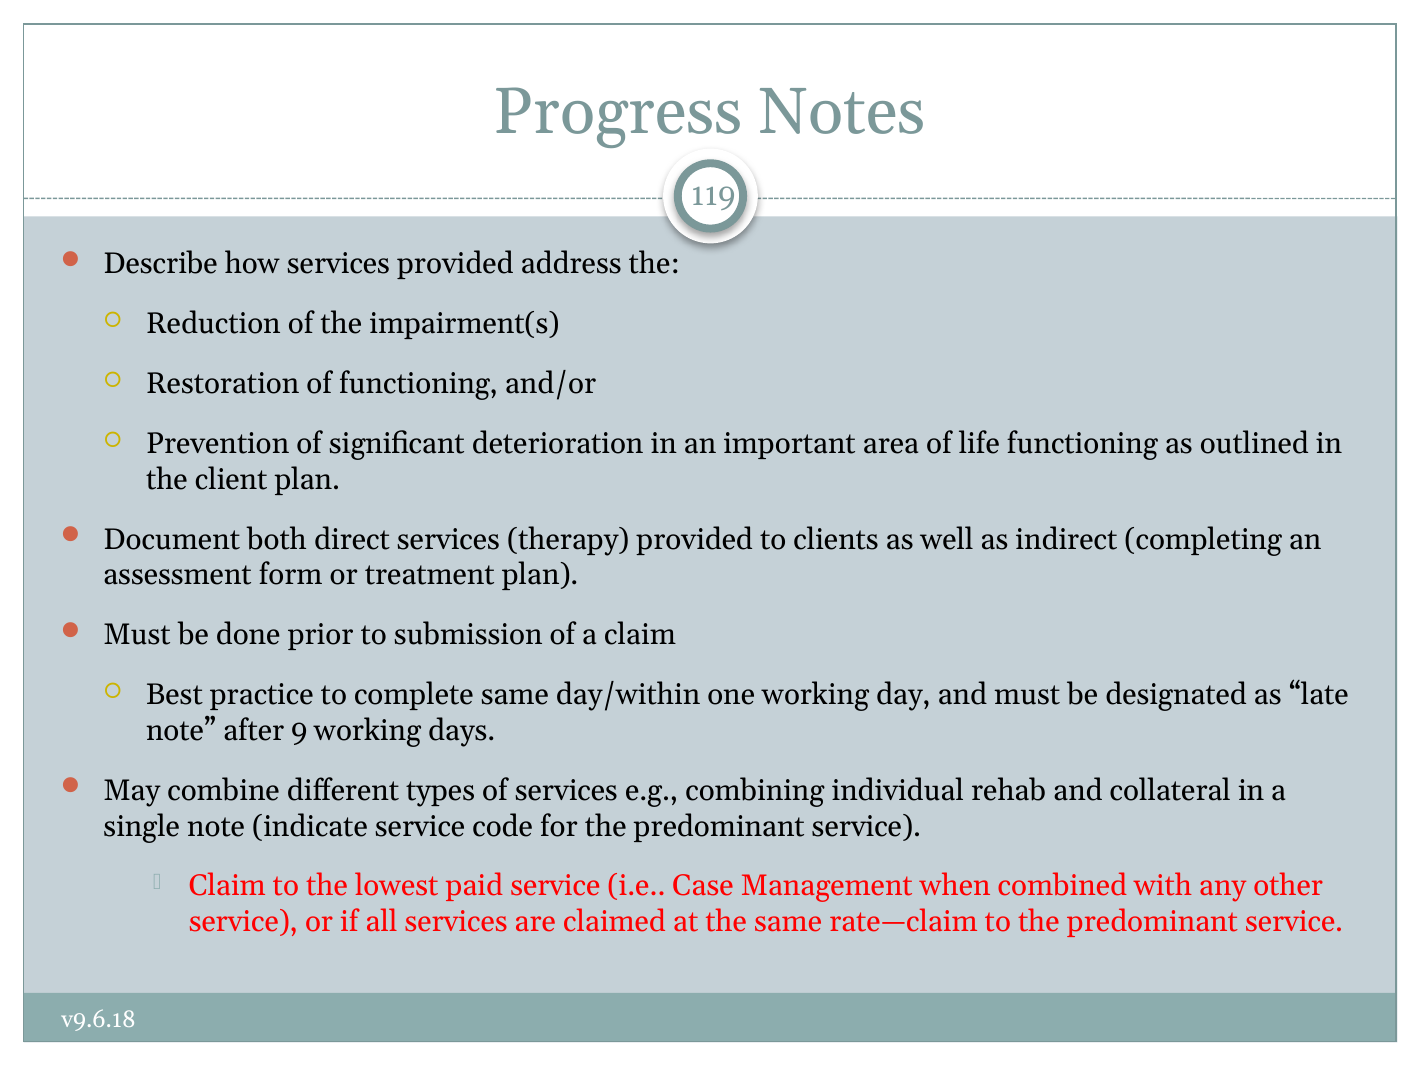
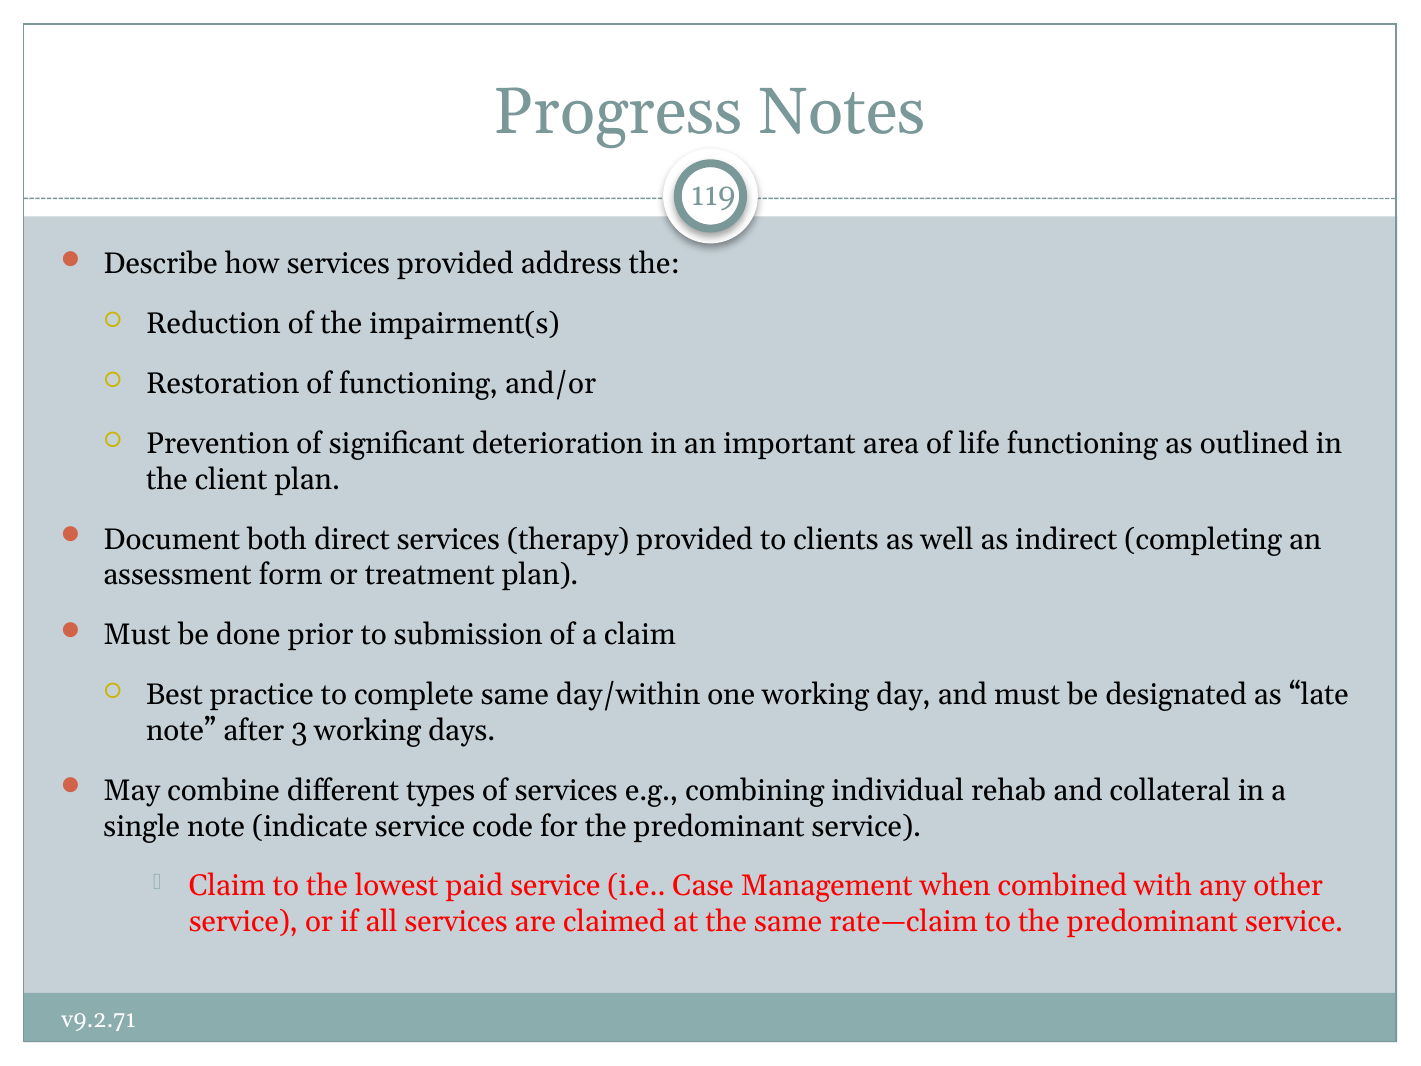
9: 9 -> 3
v9.6.18: v9.6.18 -> v9.2.71
